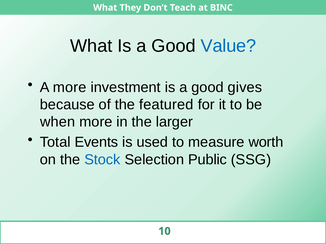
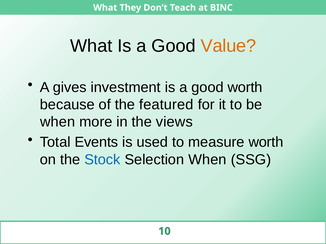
Value colour: blue -> orange
A more: more -> gives
good gives: gives -> worth
larger: larger -> views
Selection Public: Public -> When
